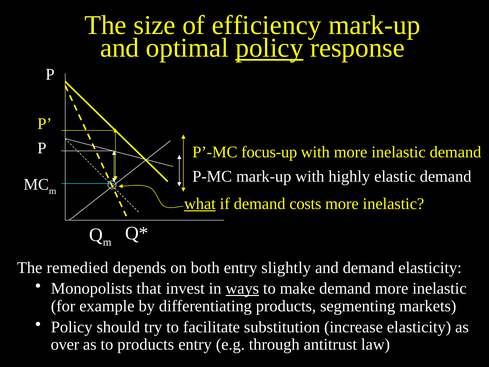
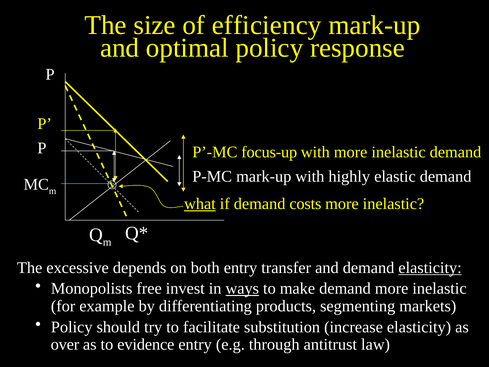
policy at (269, 48) underline: present -> none
remedied: remedied -> excessive
slightly: slightly -> transfer
elasticity at (430, 267) underline: none -> present
that: that -> free
to products: products -> evidence
